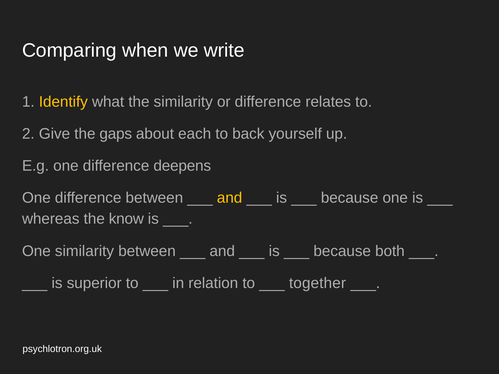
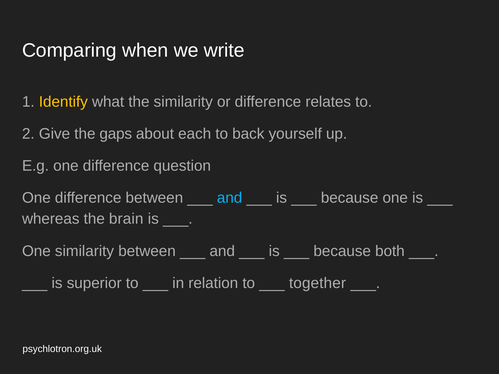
deepens: deepens -> question
and at (230, 198) colour: yellow -> light blue
know: know -> brain
